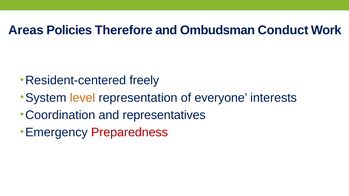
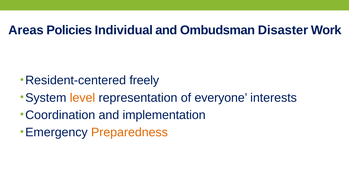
Therefore: Therefore -> Individual
Conduct: Conduct -> Disaster
representatives: representatives -> implementation
Preparedness colour: red -> orange
